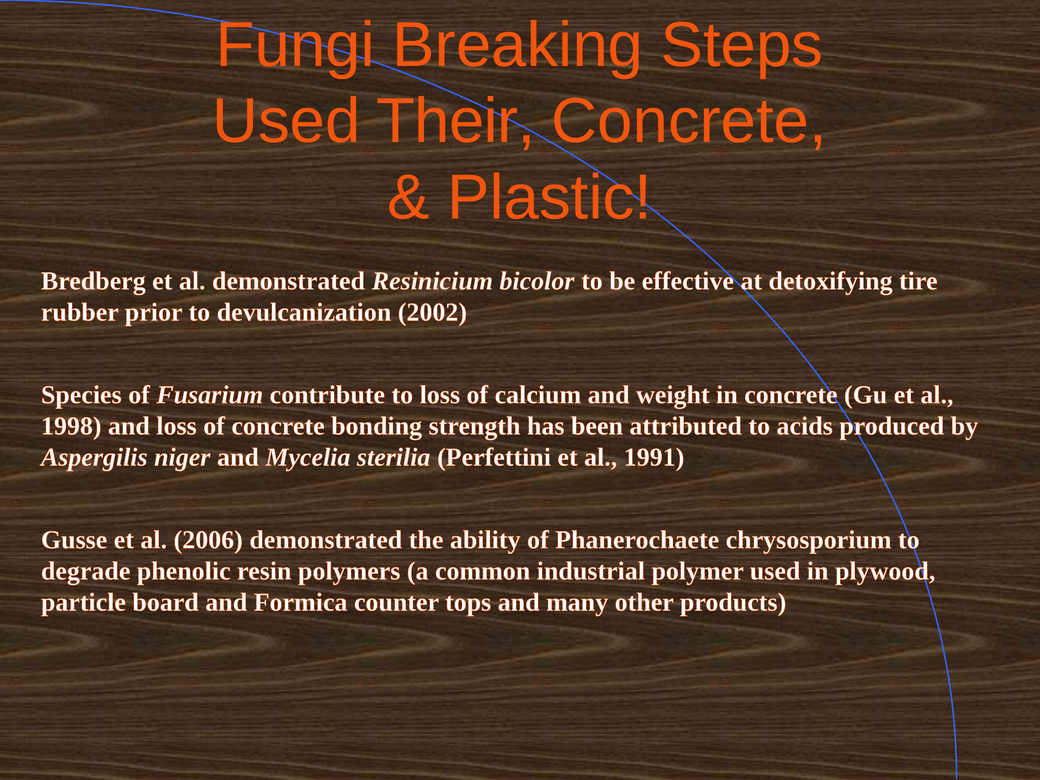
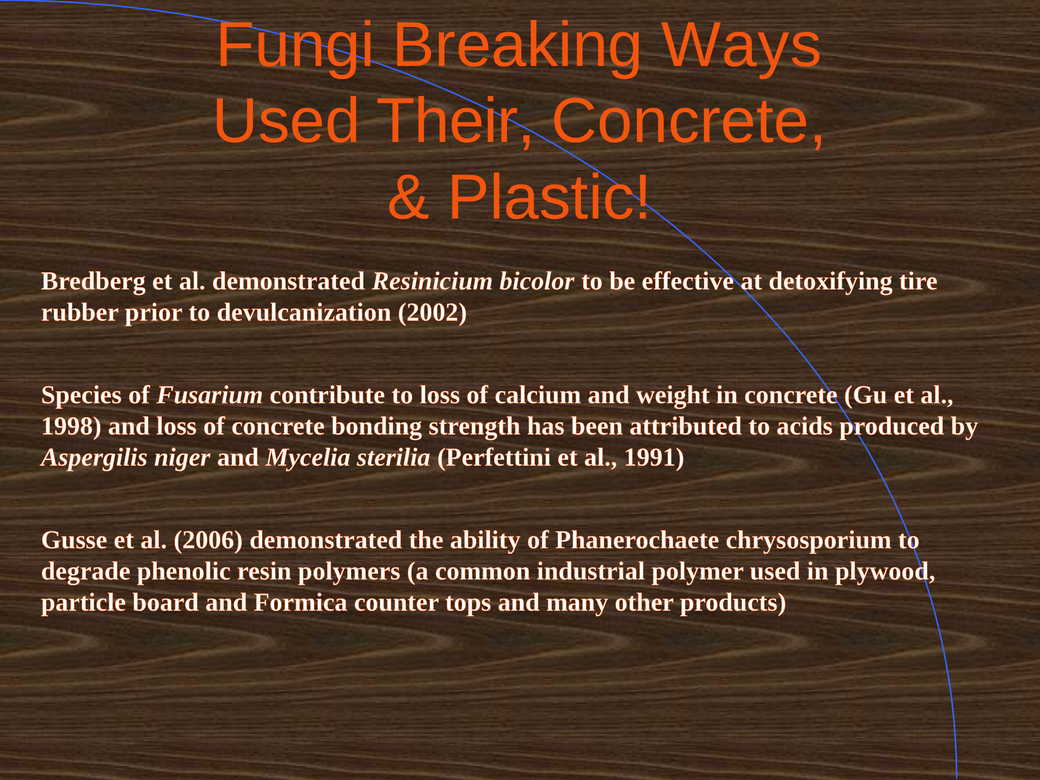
Steps: Steps -> Ways
